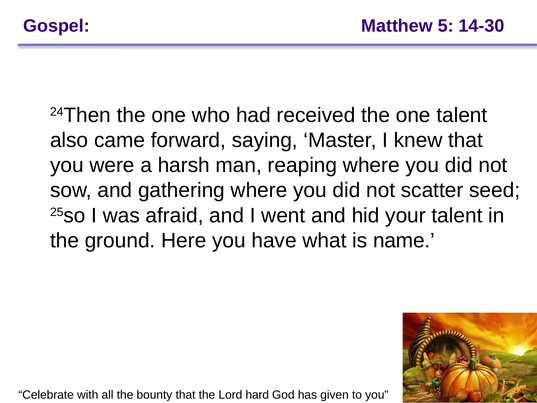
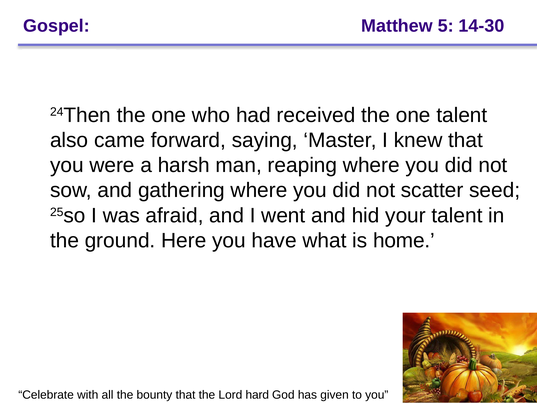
name: name -> home
